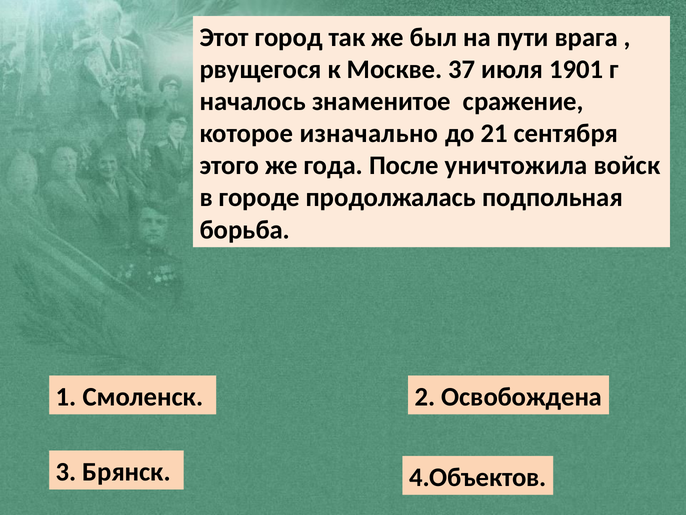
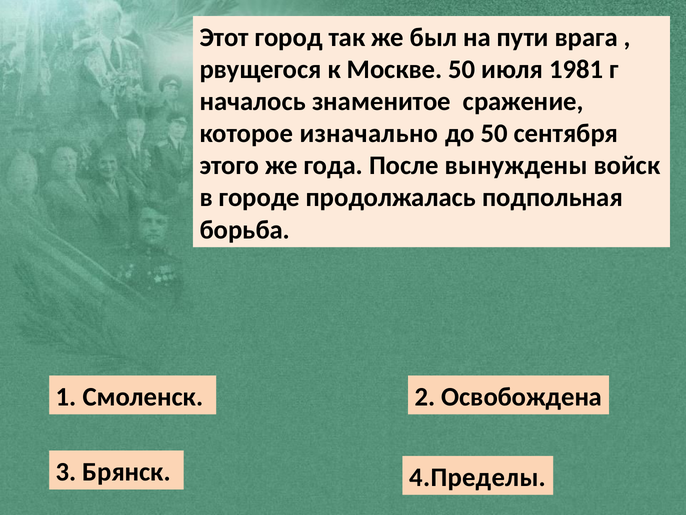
Москве 37: 37 -> 50
1901: 1901 -> 1981
до 21: 21 -> 50
уничтожила: уничтожила -> вынуждены
4.Объектов: 4.Объектов -> 4.Пределы
